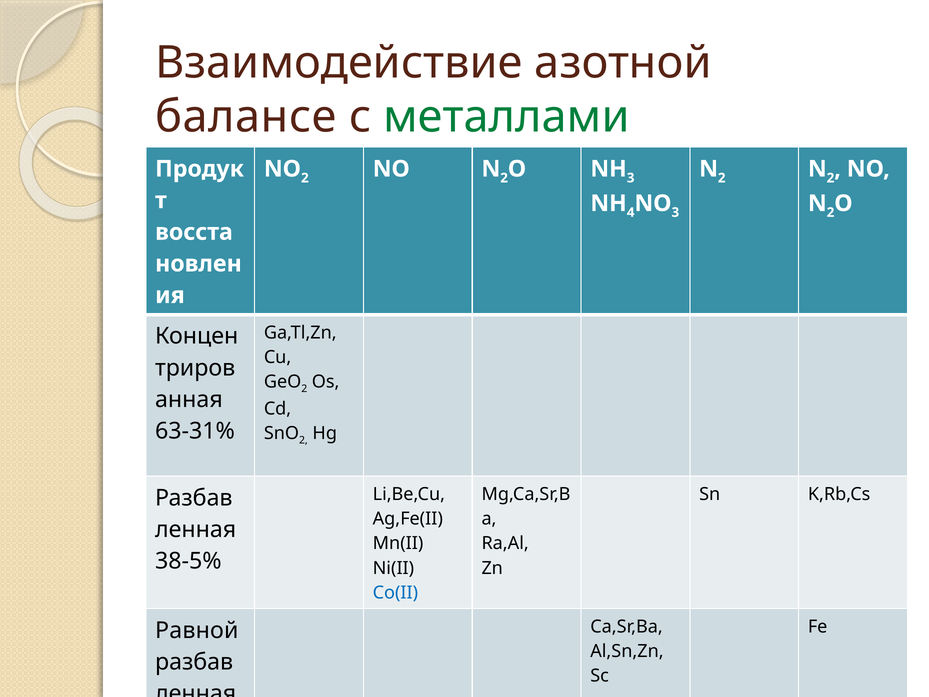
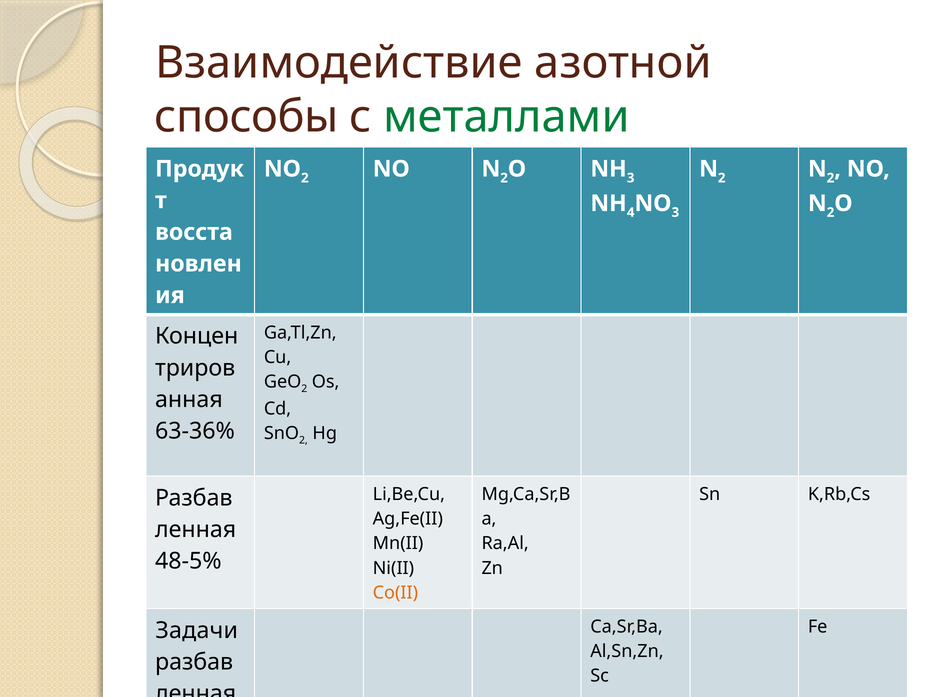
балансе: балансе -> способы
63-31%: 63-31% -> 63-36%
38-5%: 38-5% -> 48-5%
Co(II colour: blue -> orange
Равной: Равной -> Задачи
